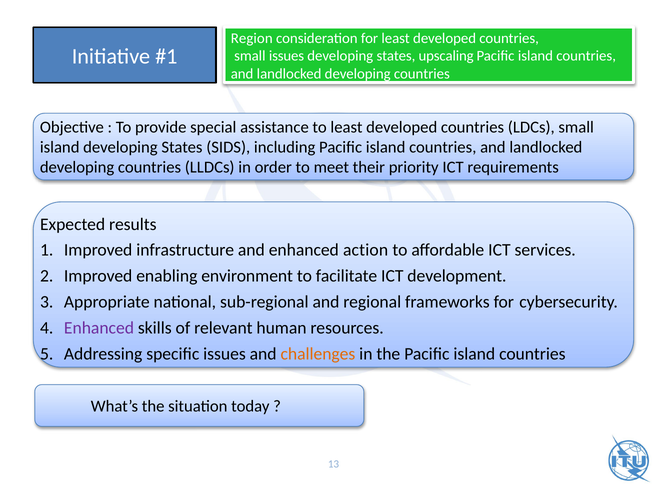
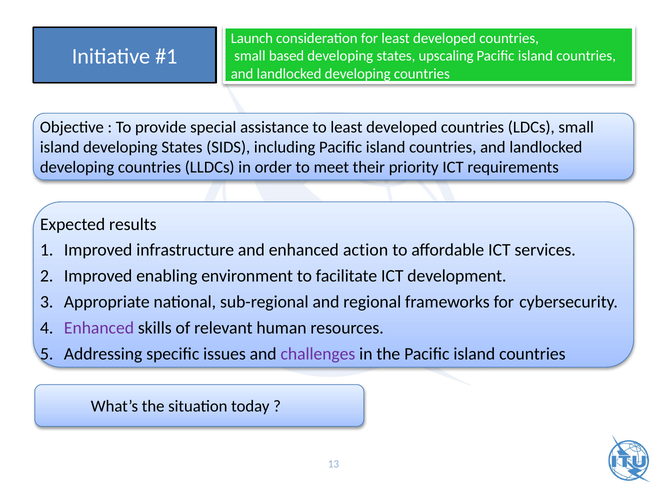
Region: Region -> Launch
small issues: issues -> based
challenges colour: orange -> purple
